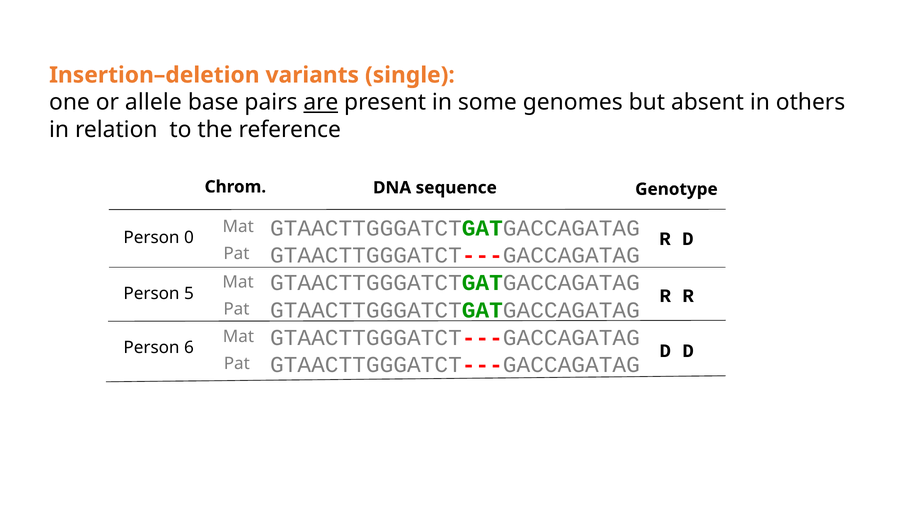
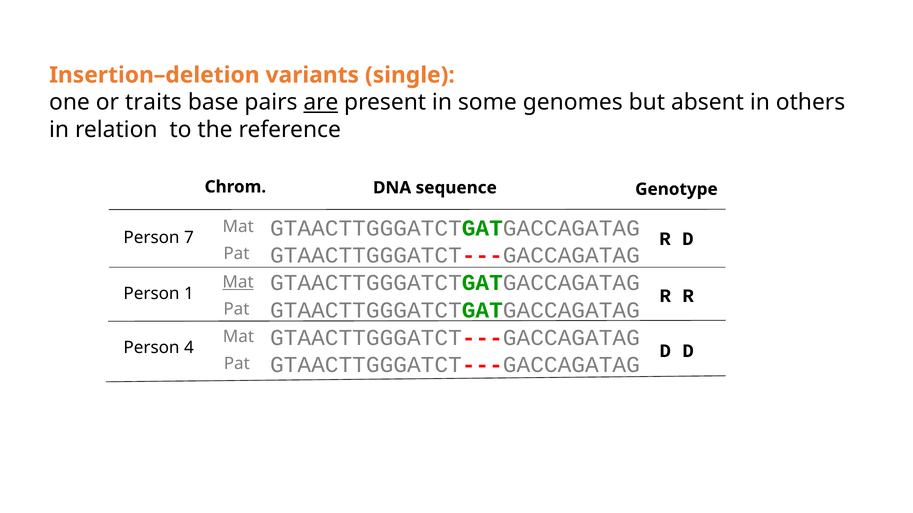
allele: allele -> traits
0: 0 -> 7
Mat at (238, 282) underline: none -> present
5: 5 -> 1
6: 6 -> 4
